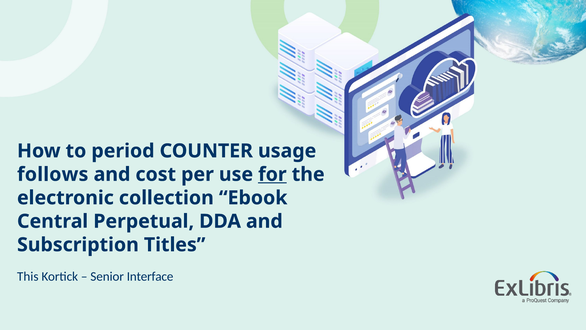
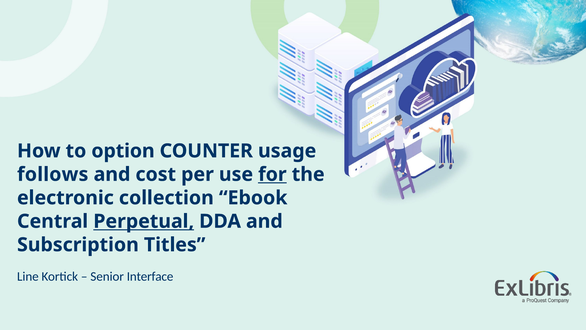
period: period -> option
Perpetual underline: none -> present
This: This -> Line
